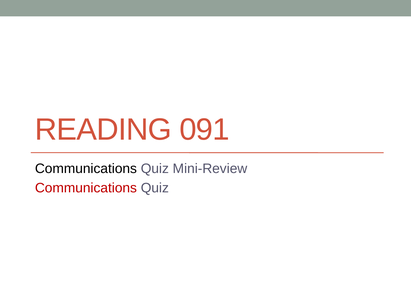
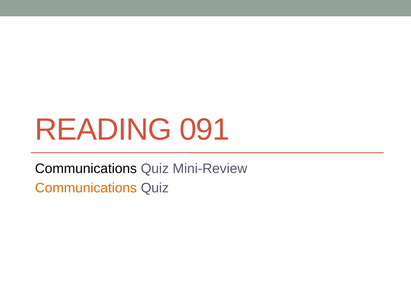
Communications at (86, 188) colour: red -> orange
